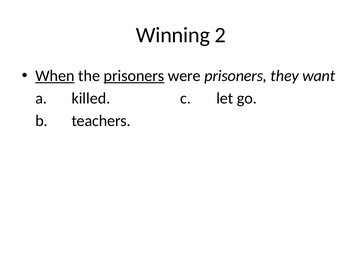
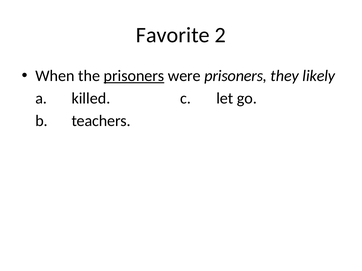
Winning: Winning -> Favorite
When underline: present -> none
want: want -> likely
